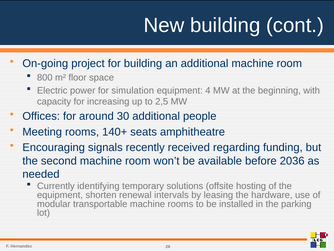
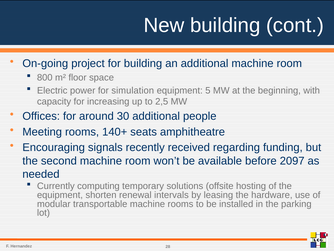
4: 4 -> 5
2036: 2036 -> 2097
identifying: identifying -> computing
